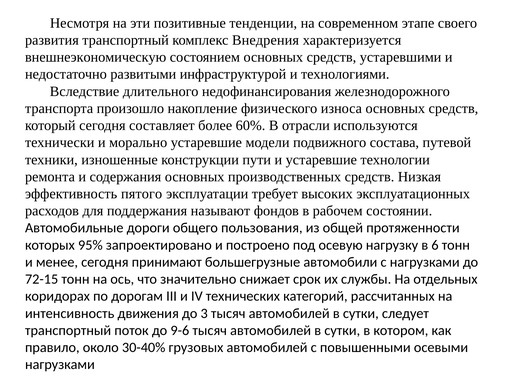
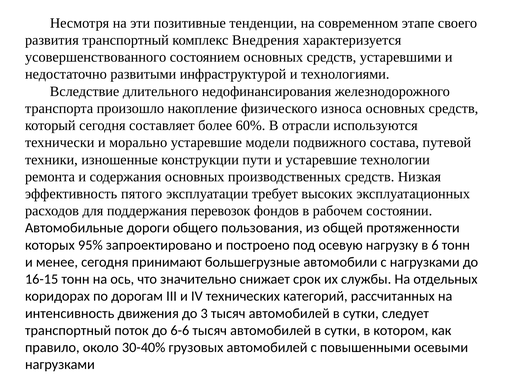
внешнеэкономическую: внешнеэкономическую -> усовершенствованного
называют: называют -> перевозок
72-15: 72-15 -> 16-15
9-6: 9-6 -> 6-6
